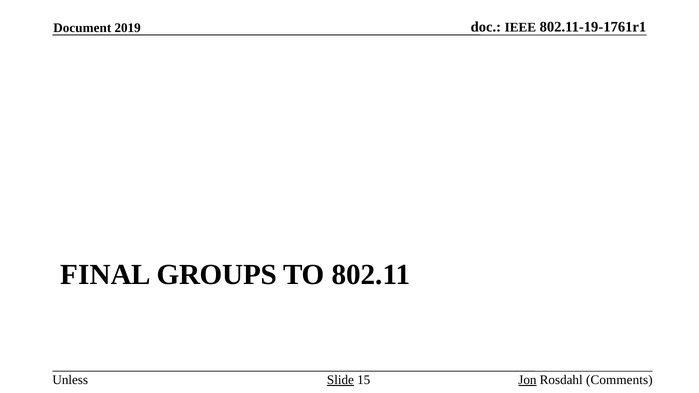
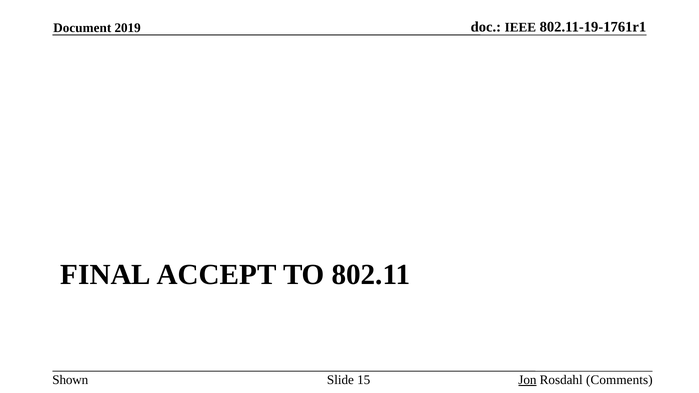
GROUPS: GROUPS -> ACCEPT
Unless: Unless -> Shown
Slide underline: present -> none
